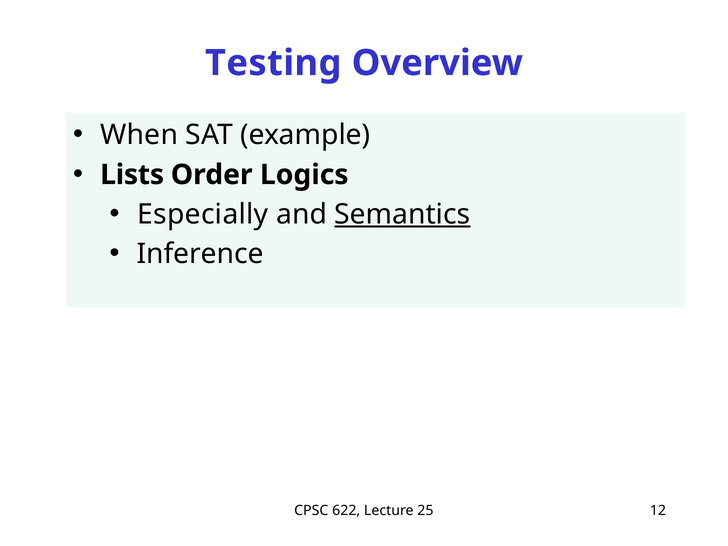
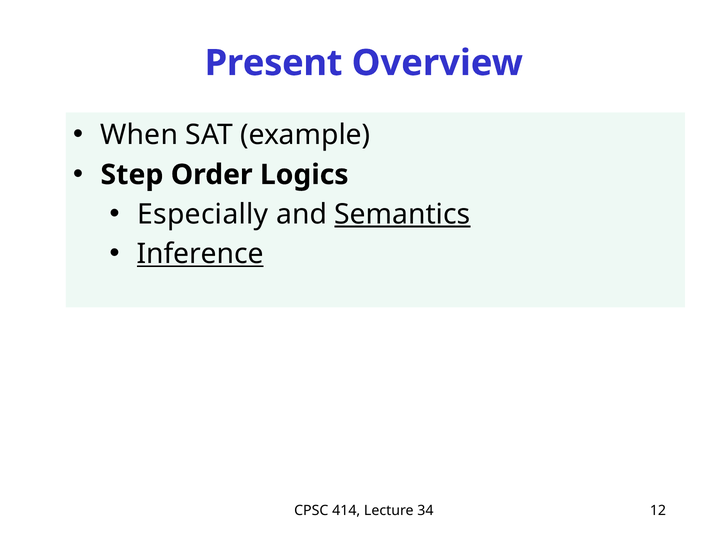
Testing: Testing -> Present
Lists: Lists -> Step
Inference underline: none -> present
622: 622 -> 414
25: 25 -> 34
